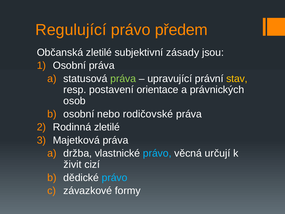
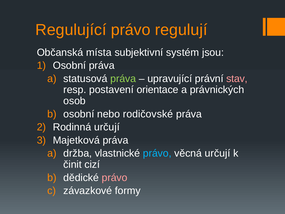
předem: předem -> regulují
Občanská zletilé: zletilé -> místa
zásady: zásady -> systém
stav colour: yellow -> pink
Rodinná zletilé: zletilé -> určují
živit: živit -> činit
právo at (115, 177) colour: light blue -> pink
